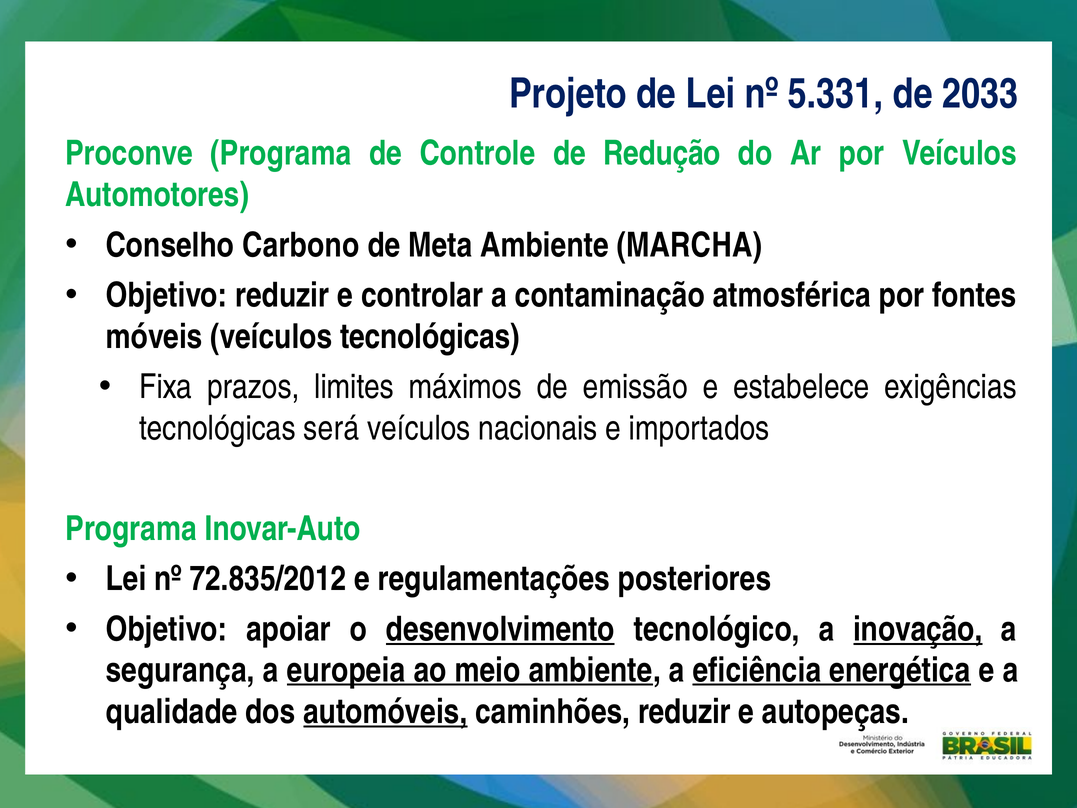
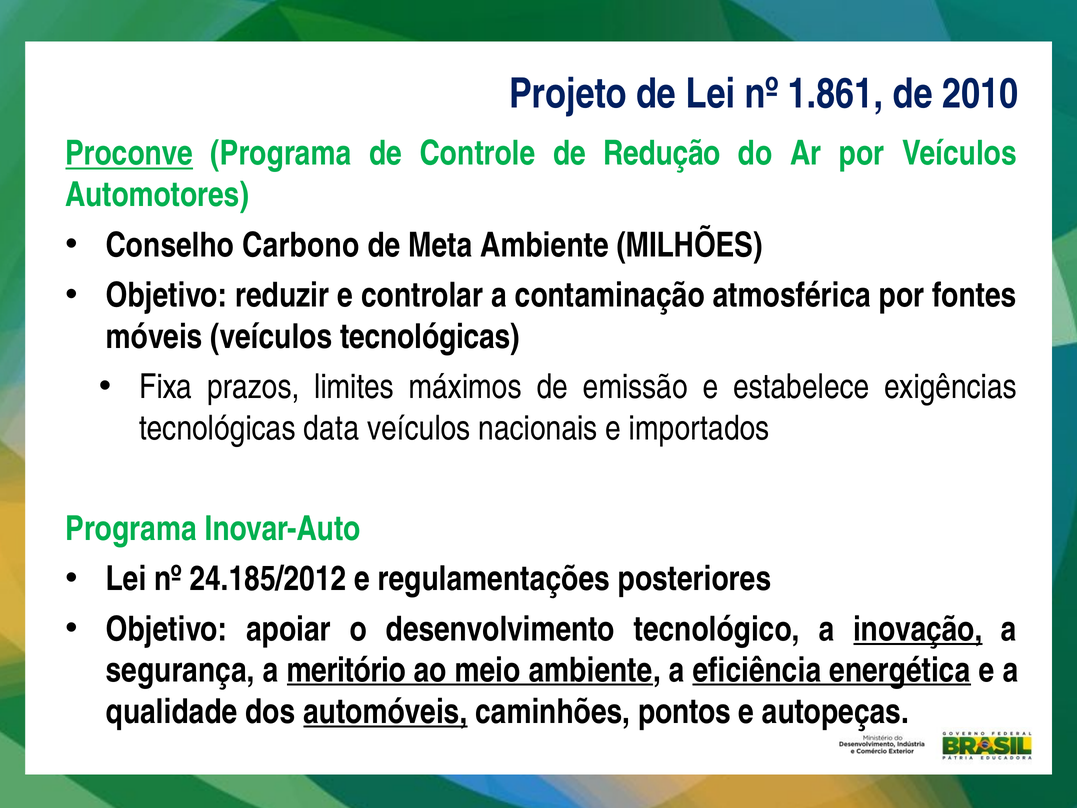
5.331: 5.331 -> 1.861
2033: 2033 -> 2010
Proconve underline: none -> present
MARCHA: MARCHA -> MILHÕES
será: será -> data
72.835/2012: 72.835/2012 -> 24.185/2012
desenvolvimento underline: present -> none
europeia: europeia -> meritório
caminhões reduzir: reduzir -> pontos
